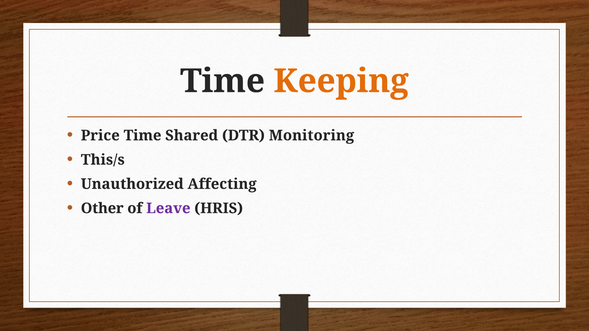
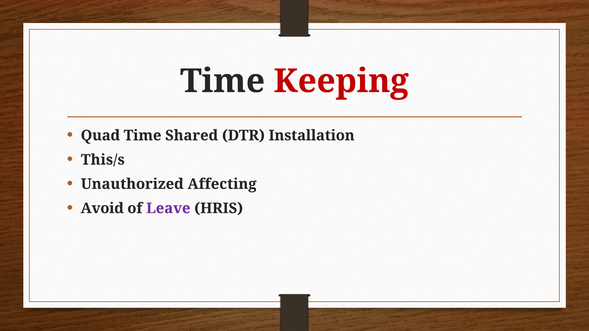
Keeping colour: orange -> red
Price: Price -> Quad
Monitoring: Monitoring -> Installation
Other: Other -> Avoid
